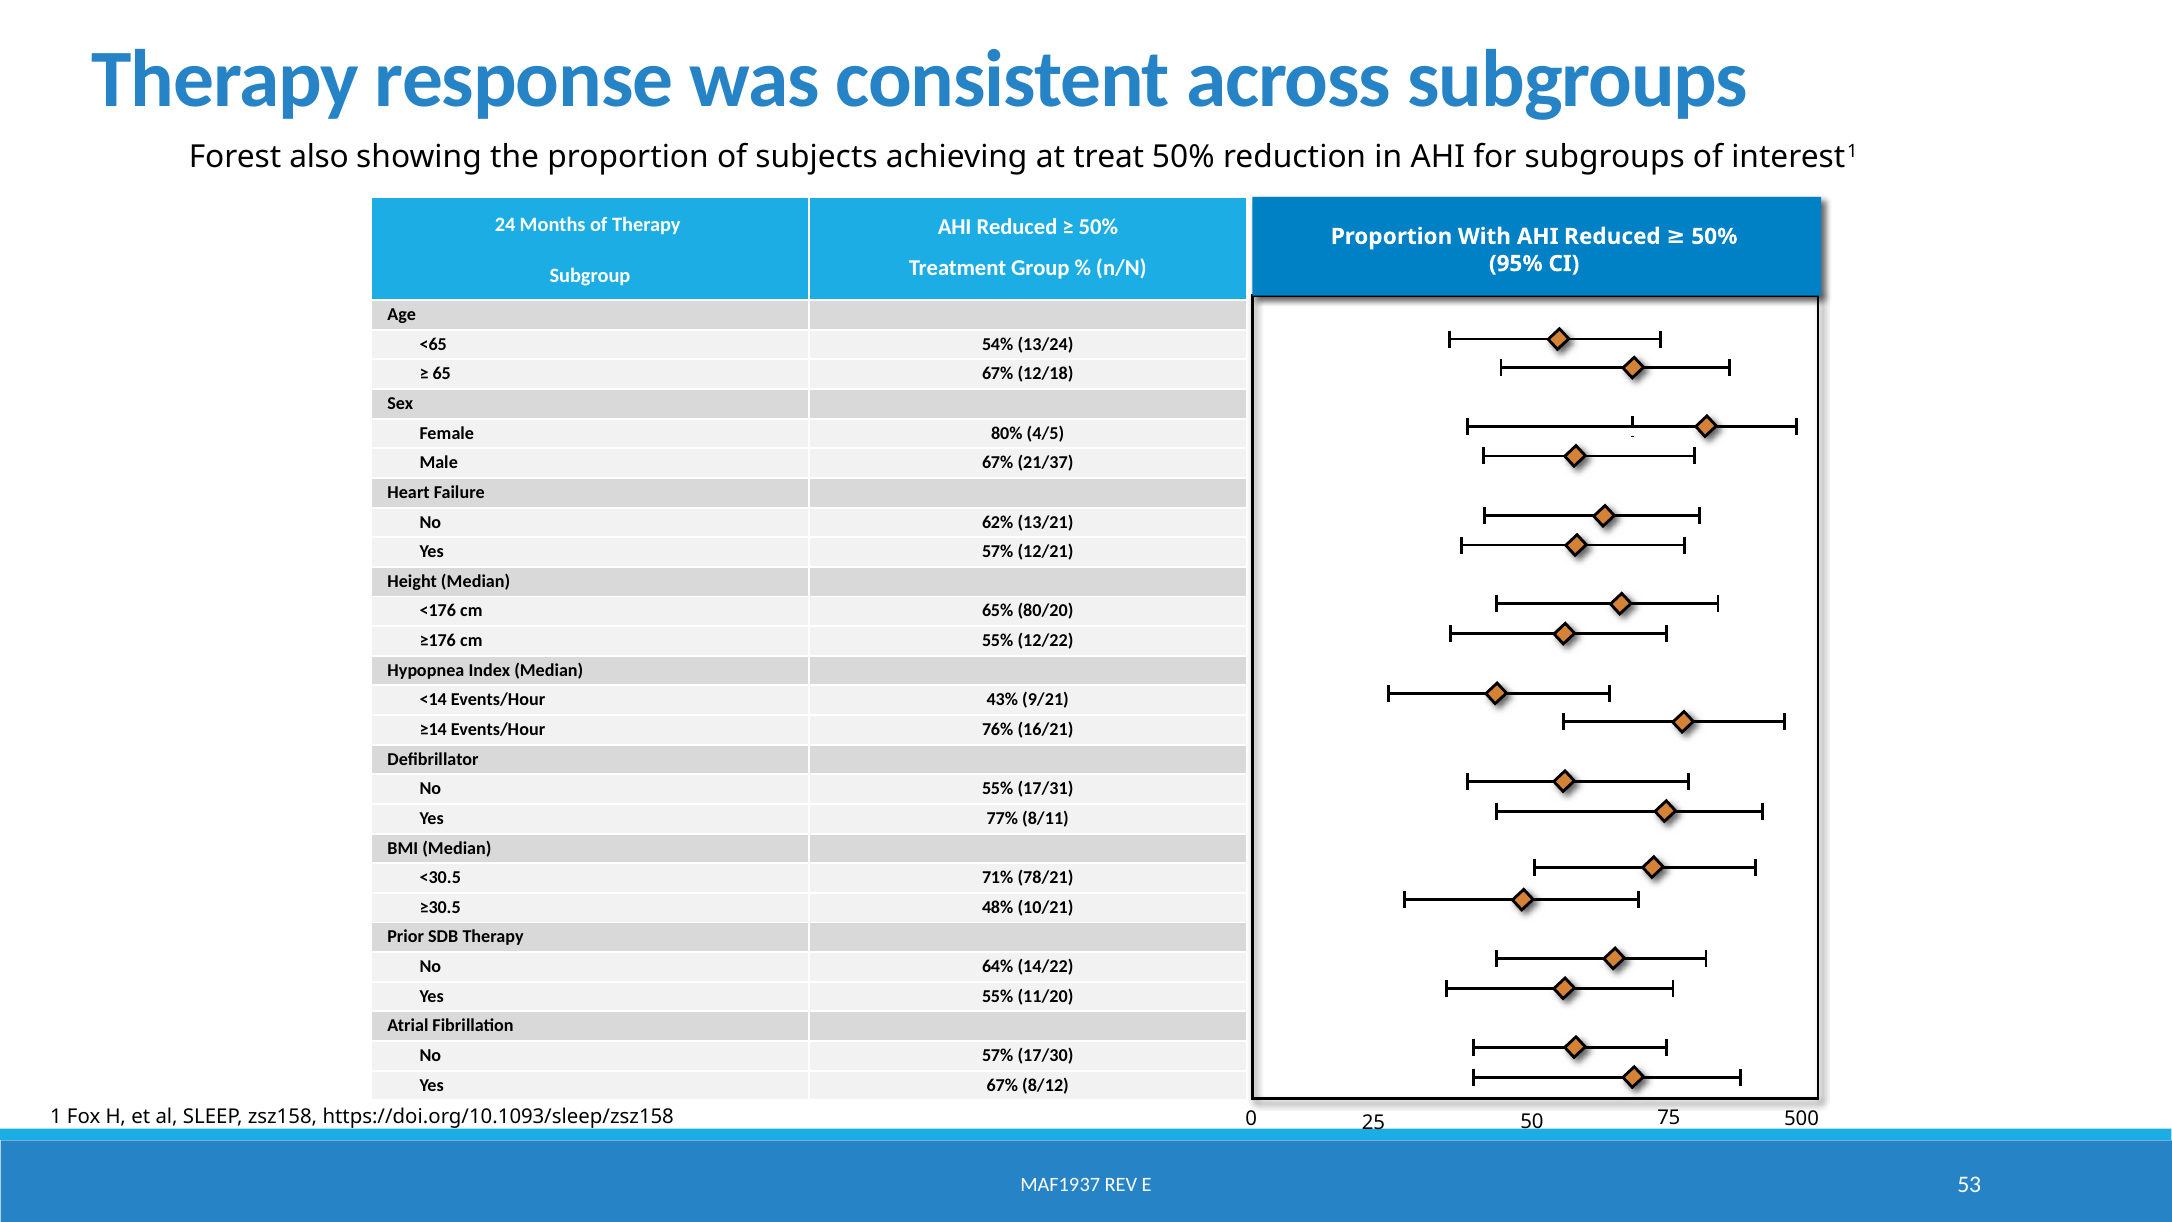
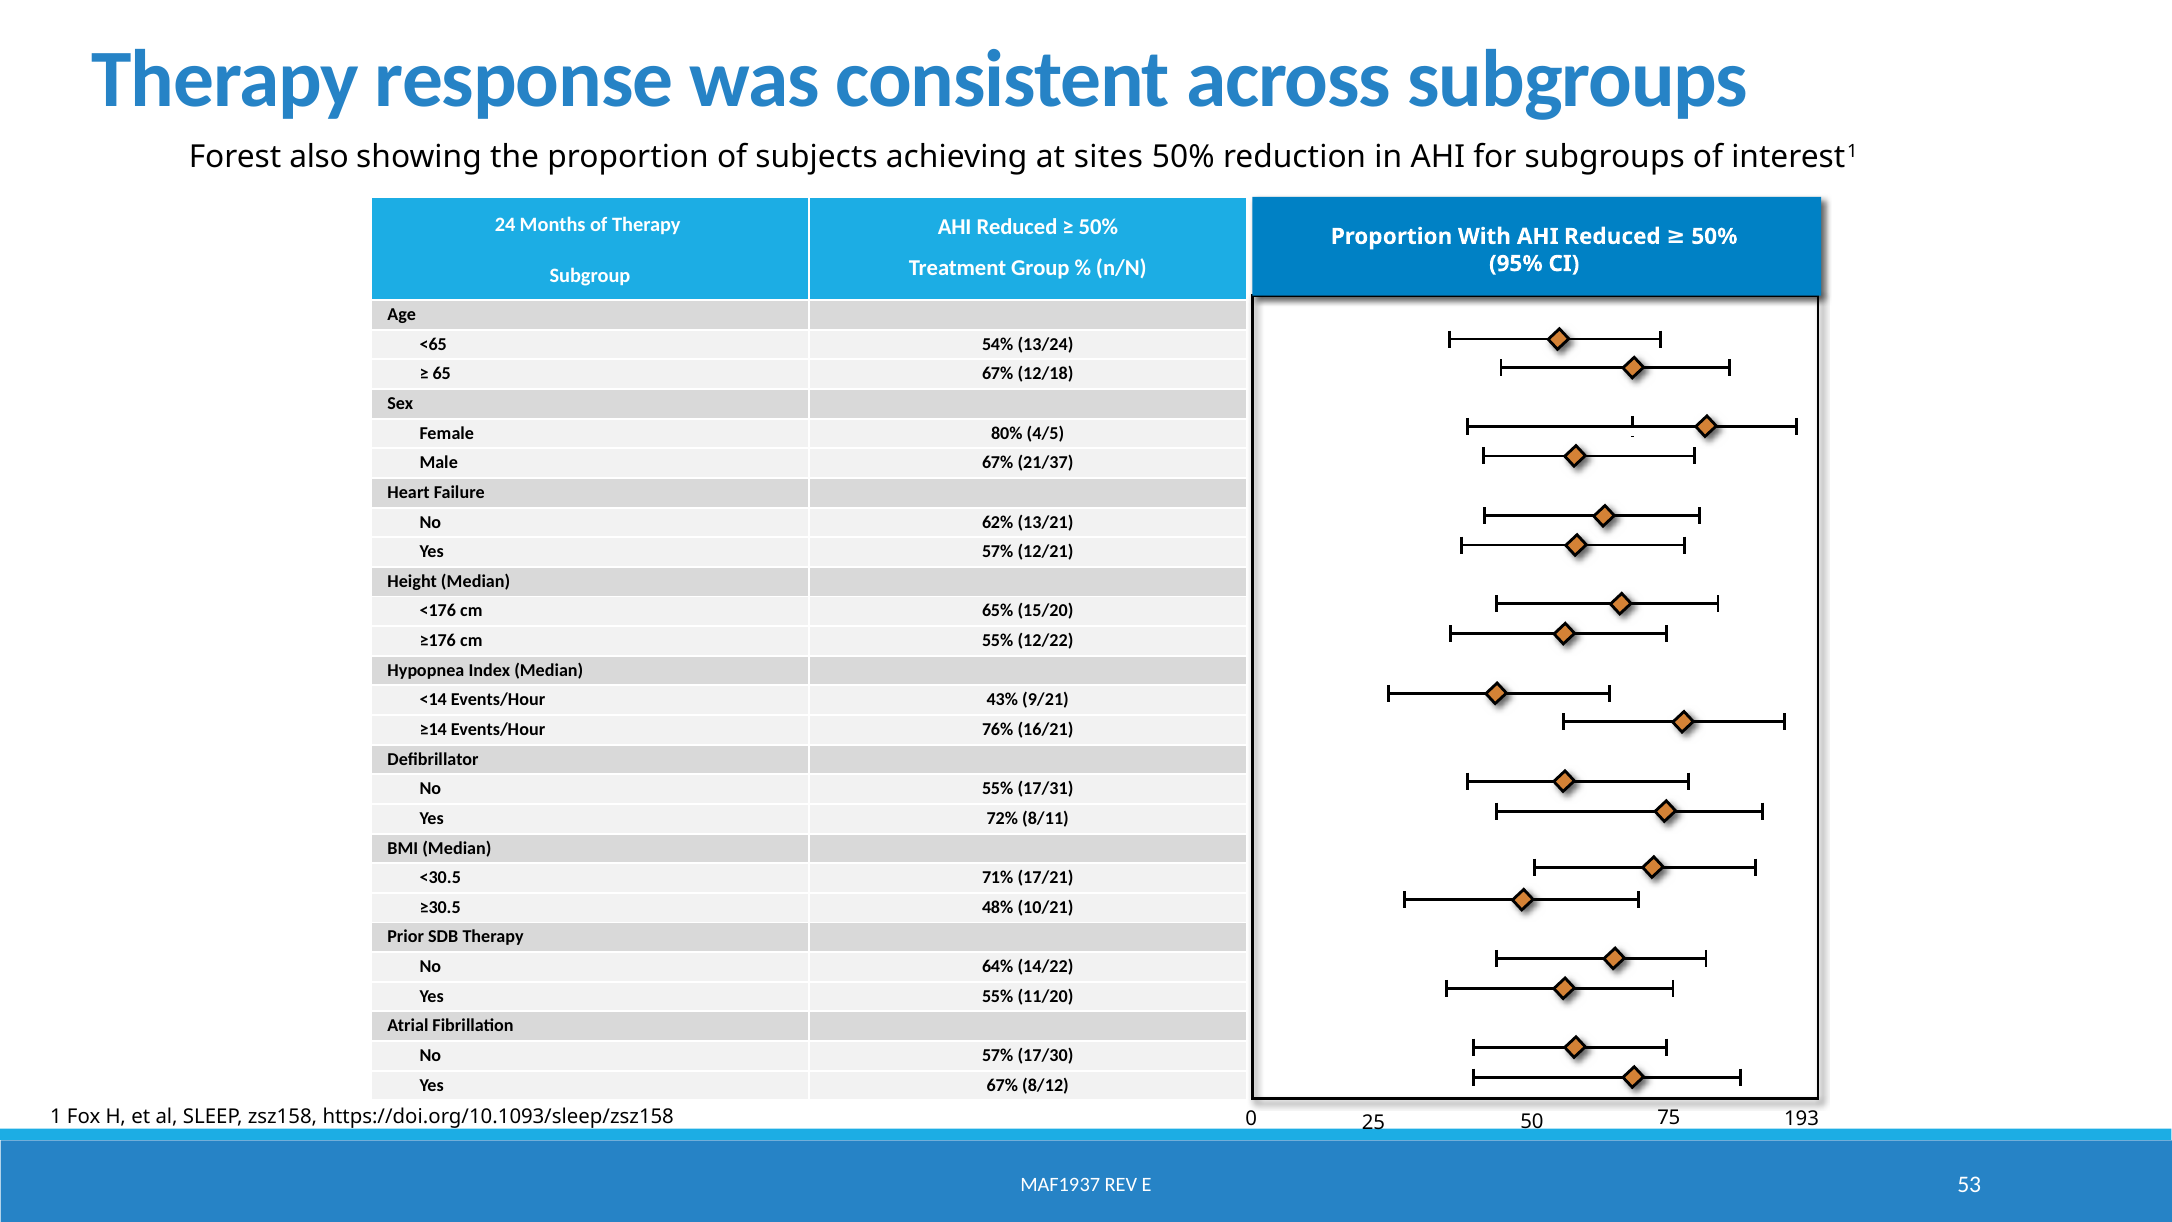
treat: treat -> sites
80/20: 80/20 -> 15/20
77%: 77% -> 72%
78/21: 78/21 -> 17/21
500: 500 -> 193
